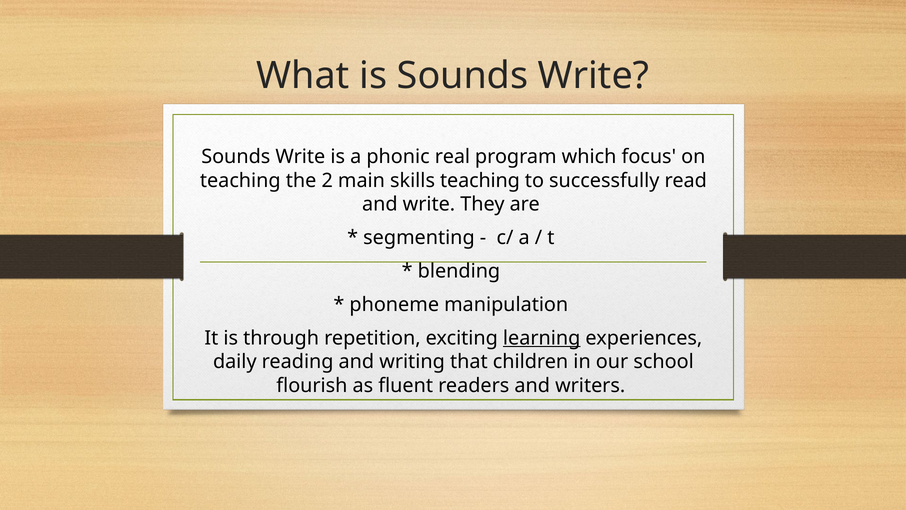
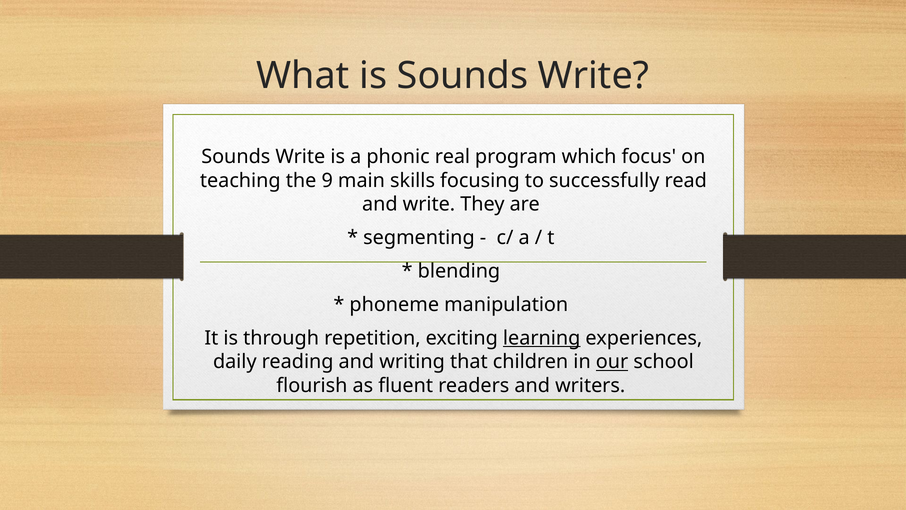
2: 2 -> 9
skills teaching: teaching -> focusing
our underline: none -> present
